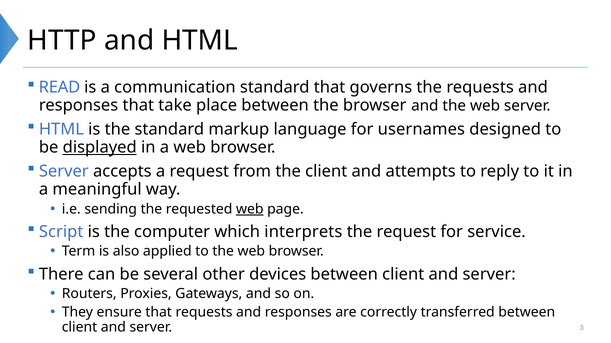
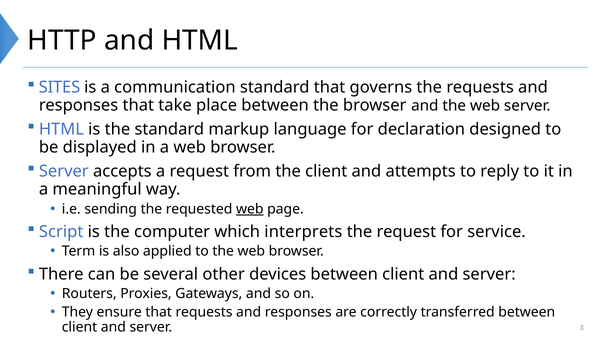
READ: READ -> SITES
usernames: usernames -> declaration
displayed underline: present -> none
